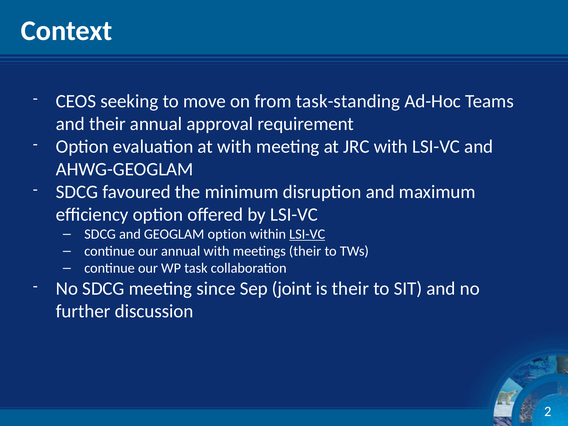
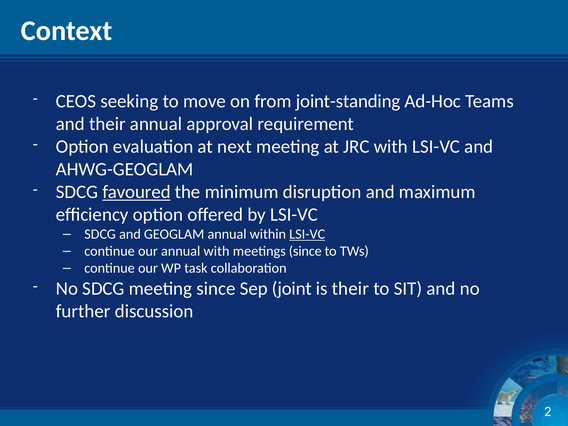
task-standing: task-standing -> joint-standing
at with: with -> next
favoured underline: none -> present
GEOGLAM option: option -> annual
meetings their: their -> since
